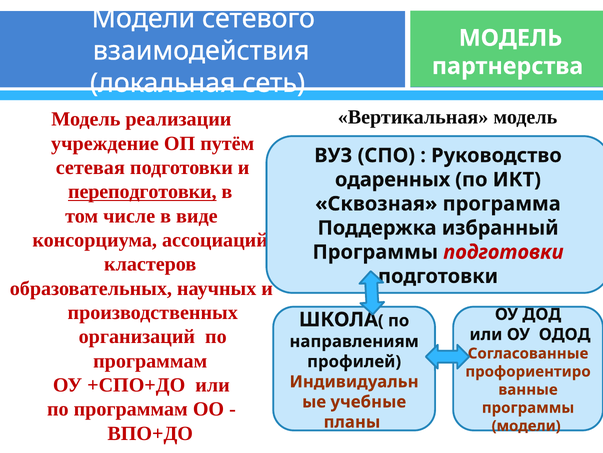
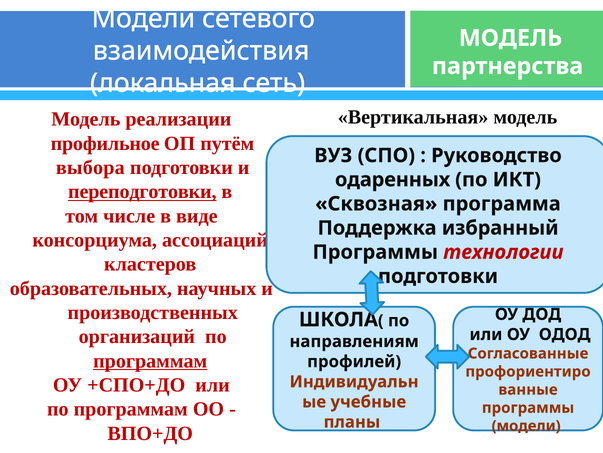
учреждение: учреждение -> профильное
сетевая: сетевая -> выбора
Программы подготовки: подготовки -> технологии
программам at (150, 360) underline: none -> present
